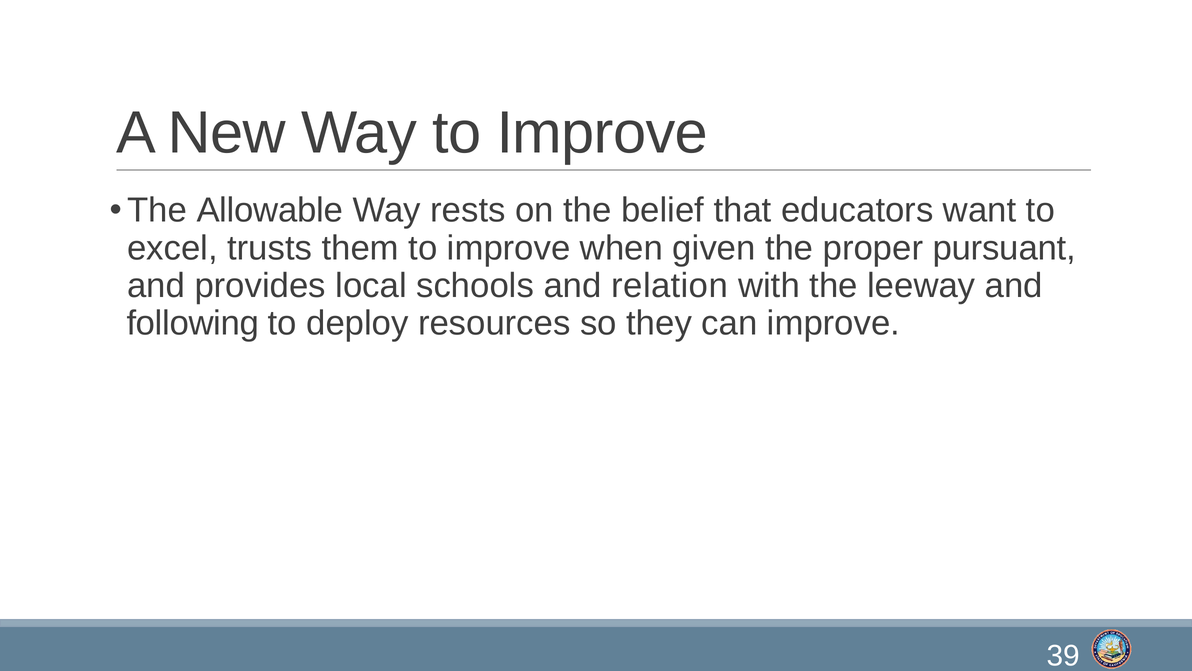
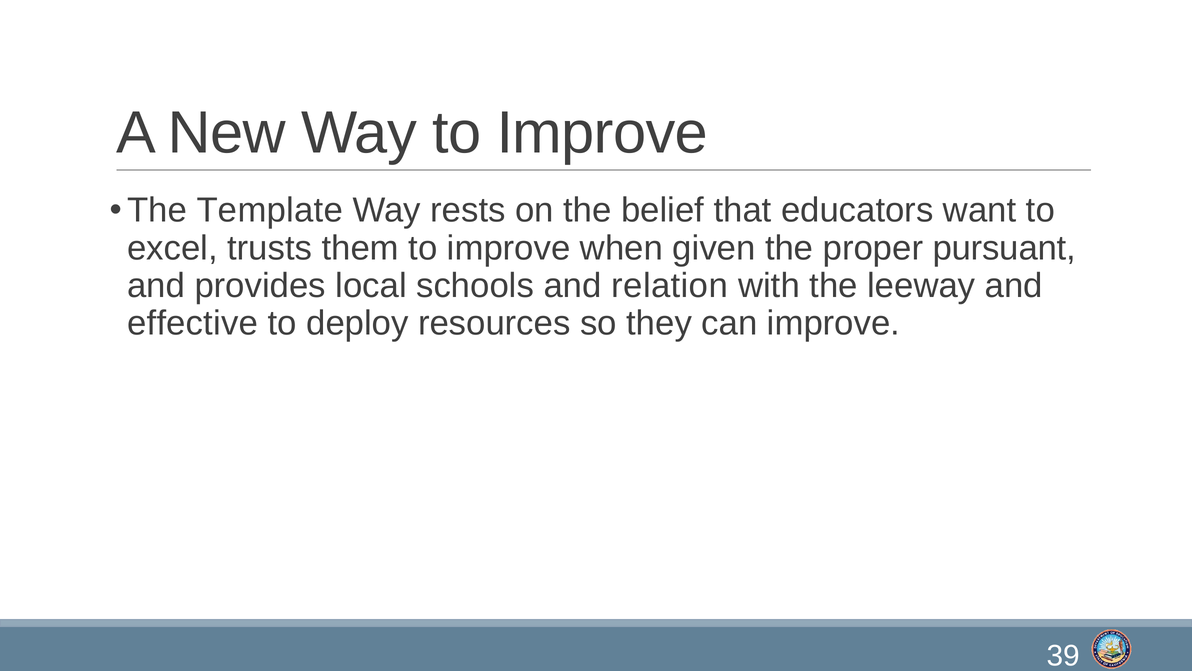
Allowable: Allowable -> Template
following: following -> effective
